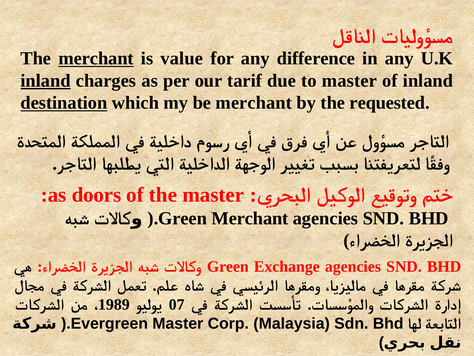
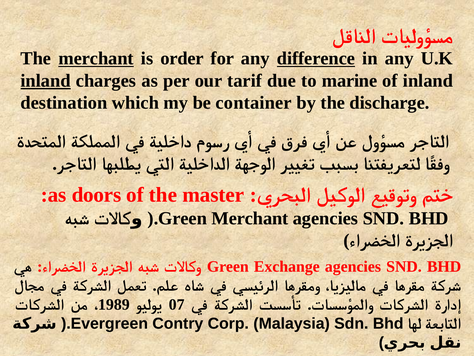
value: value -> order
difference underline: none -> present
to master: master -> marine
destination underline: present -> none
be merchant: merchant -> container
requested: requested -> discharge
Evergreen Master: Master -> Contry
